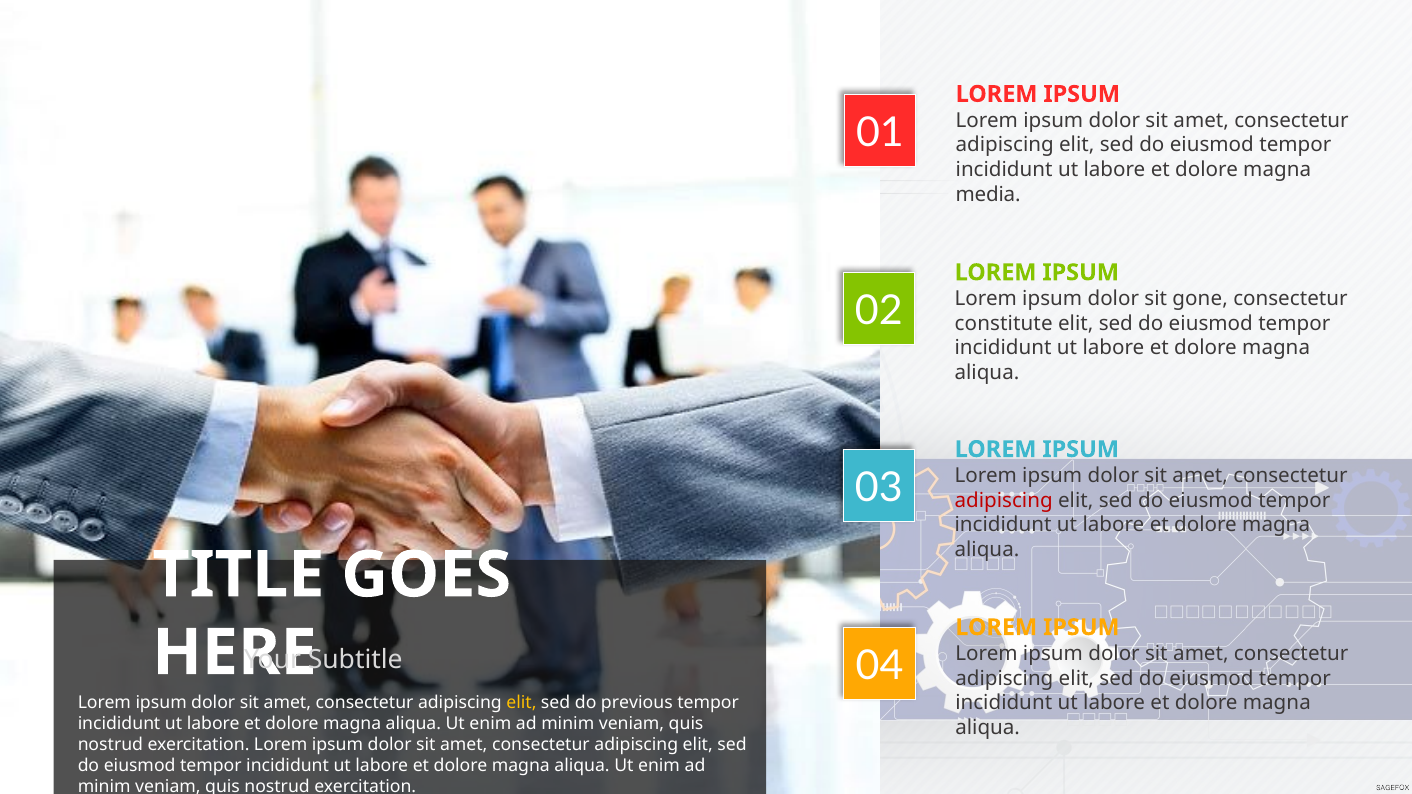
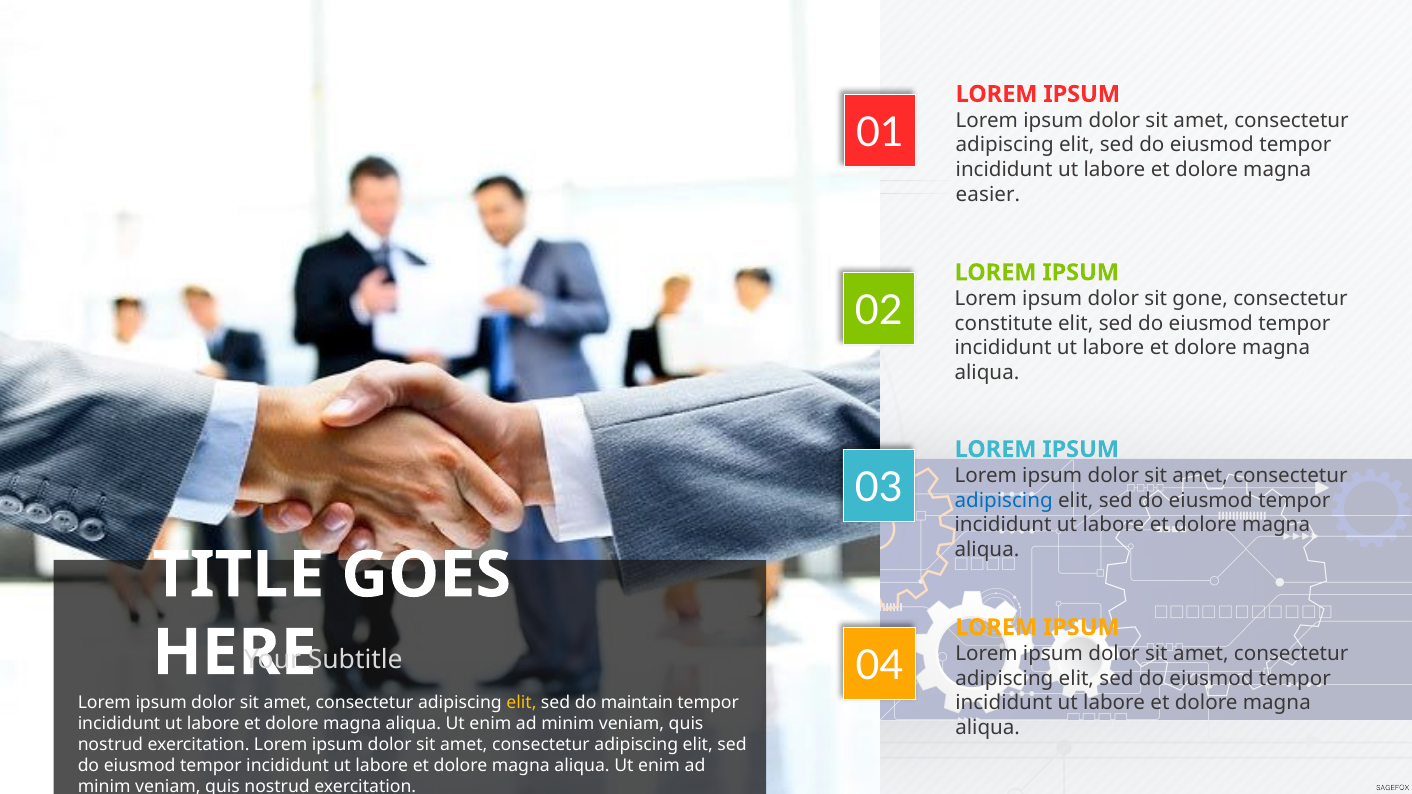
media: media -> easier
adipiscing at (1004, 500) colour: red -> blue
previous: previous -> maintain
